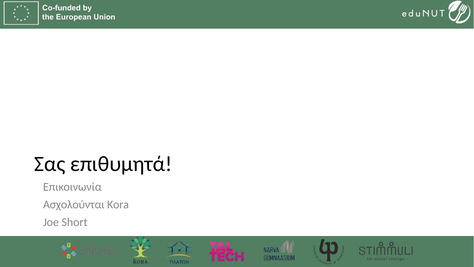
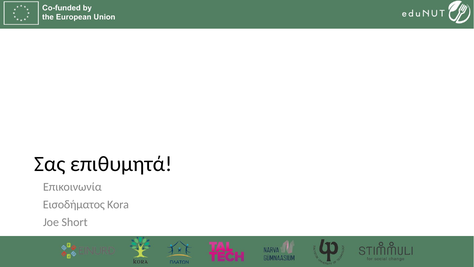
Ασχολούνται: Ασχολούνται -> Εισοδήματος
